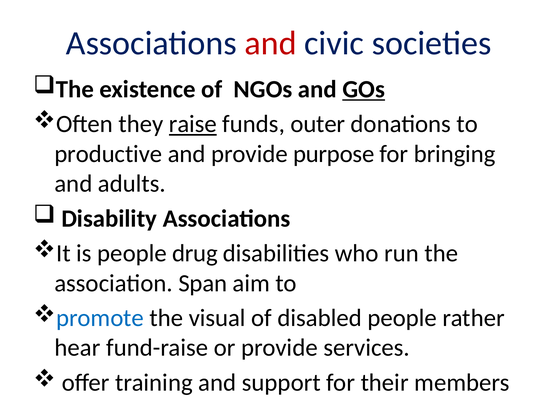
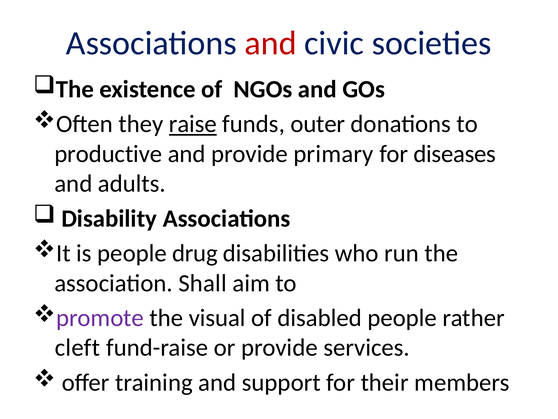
GOs underline: present -> none
purpose: purpose -> primary
bringing: bringing -> diseases
Span: Span -> Shall
promote colour: blue -> purple
hear: hear -> cleft
